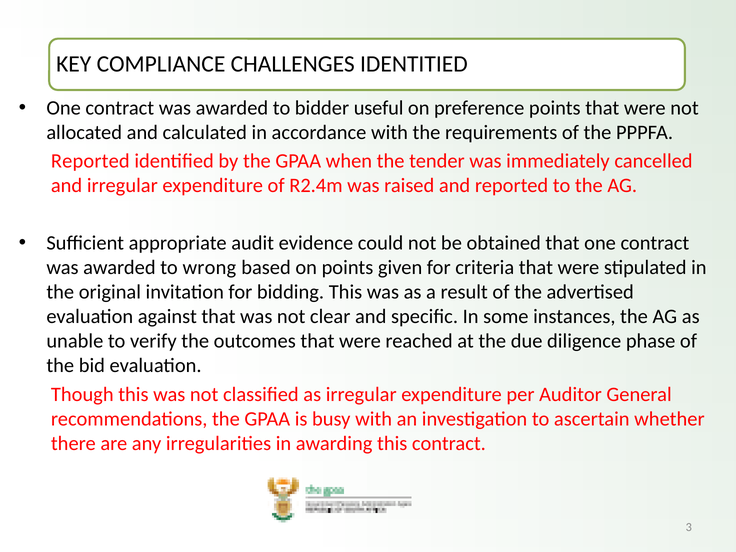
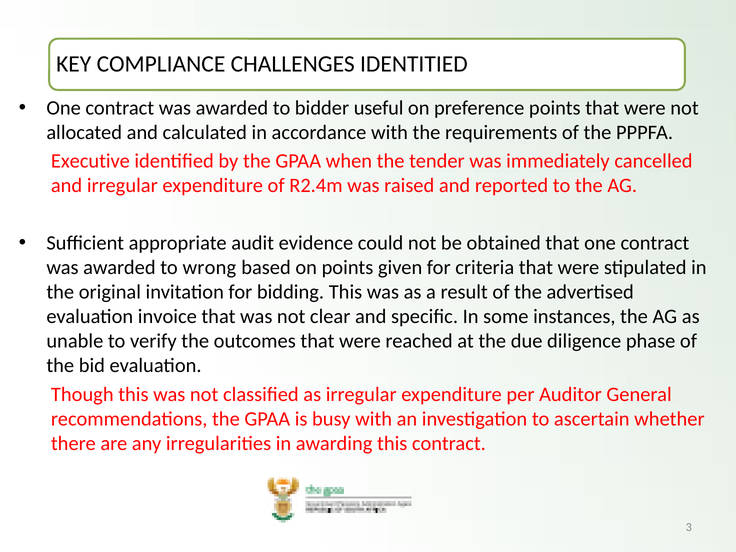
Reported at (90, 161): Reported -> Executive
against: against -> invoice
